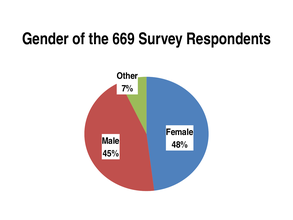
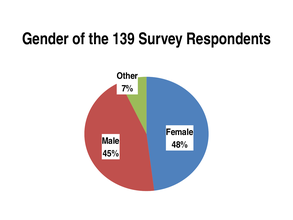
669: 669 -> 139
